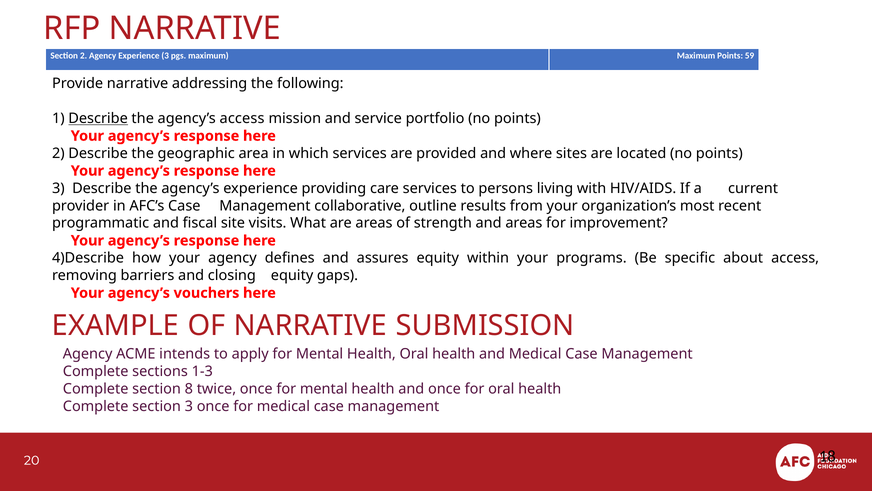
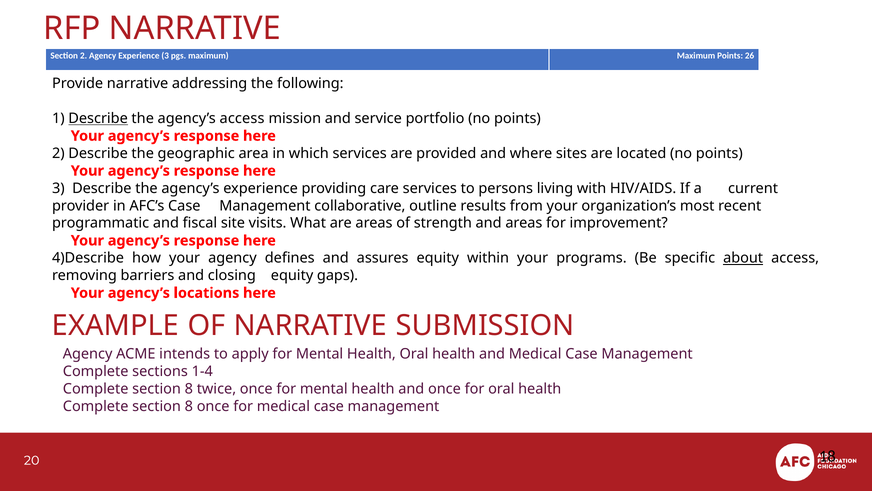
59: 59 -> 26
about underline: none -> present
vouchers: vouchers -> locations
1-3: 1-3 -> 1-4
3 at (189, 406): 3 -> 8
